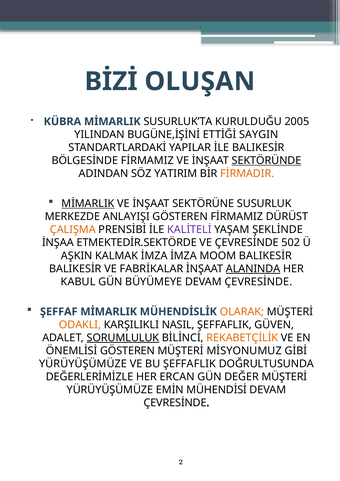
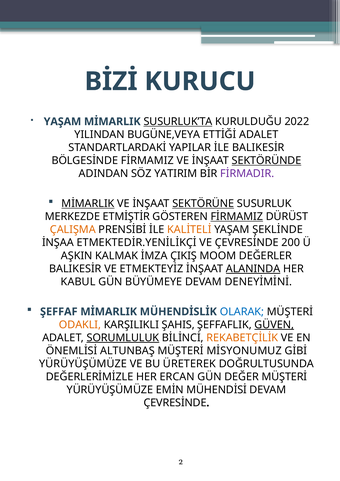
OLUŞAN: OLUŞAN -> KURUCU
KÜBRA at (62, 122): KÜBRA -> YAŞAM
SUSURLUK’TA underline: none -> present
2005: 2005 -> 2022
BUGÜNE,İŞİNİ: BUGÜNE,İŞİNİ -> BUGÜNE,VEYA
ETTİĞİ SAYGIN: SAYGIN -> ADALET
FİRMADIR colour: orange -> purple
SEKTÖRÜNE underline: none -> present
ANLAYIŞI: ANLAYIŞI -> ETMİŞTİR
FİRMAMIZ at (237, 217) underline: none -> present
KALİTELİ colour: purple -> orange
ETMEKTEDİR.SEKTÖRDE: ETMEKTEDİR.SEKTÖRDE -> ETMEKTEDİR.YENİLİKÇİ
502: 502 -> 200
İMZA İMZA: İMZA -> ÇIKIŞ
MOOM BALIKESİR: BALIKESİR -> DEĞERLER
FABRİKALAR: FABRİKALAR -> ETMEKTEYİZ
BÜYÜMEYE DEVAM ÇEVRESİNDE: ÇEVRESİNDE -> DENEYİMİNİ
OLARAK colour: orange -> blue
NASIL: NASIL -> ŞAHIS
GÜVEN underline: none -> present
ÖNEMLİSİ GÖSTEREN: GÖSTEREN -> ALTUNBAŞ
BU ŞEFFAFLIK: ŞEFFAFLIK -> ÜRETEREK
